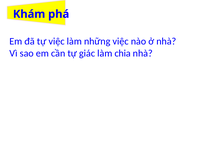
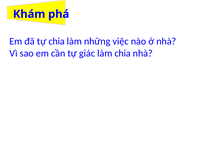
tự việc: việc -> chia
